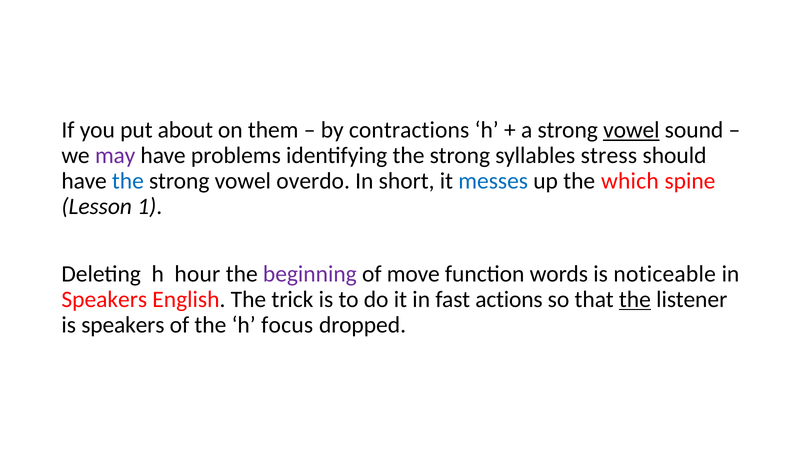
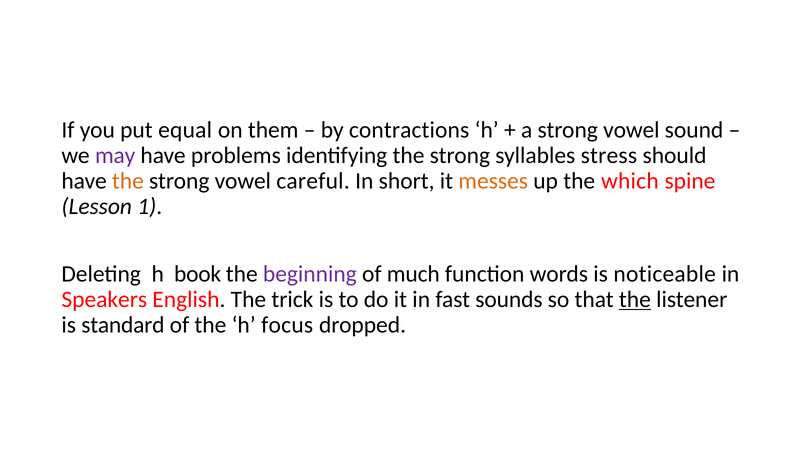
about: about -> equal
vowel at (631, 130) underline: present -> none
the at (128, 181) colour: blue -> orange
overdo: overdo -> careful
messes colour: blue -> orange
hour: hour -> book
move: move -> much
actions: actions -> sounds
is speakers: speakers -> standard
